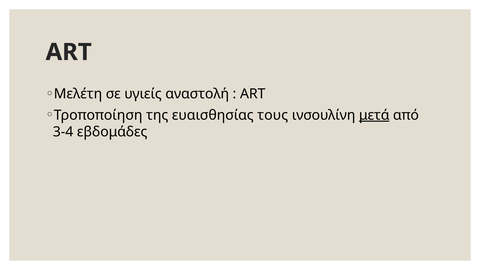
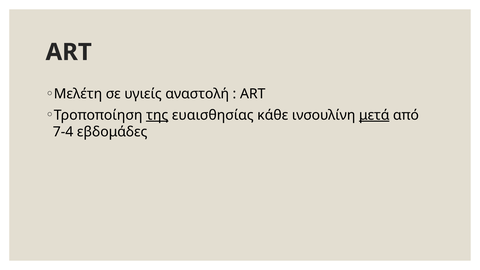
της underline: none -> present
τους: τους -> κάθε
3-4: 3-4 -> 7-4
